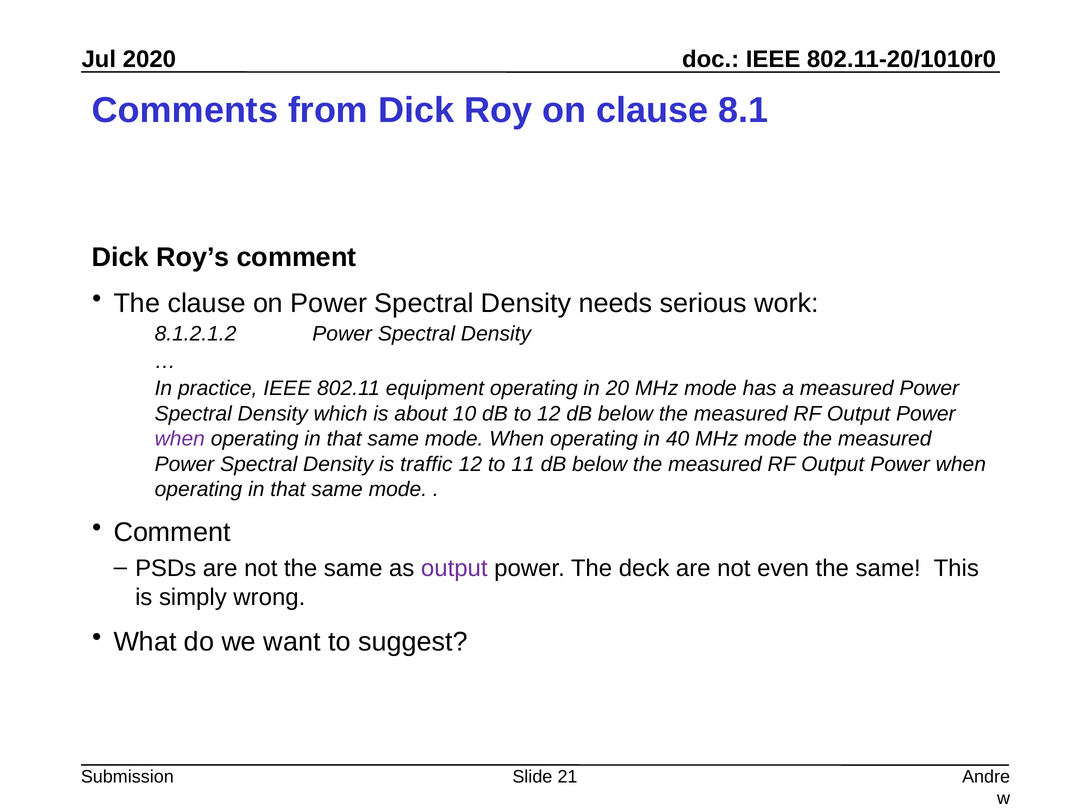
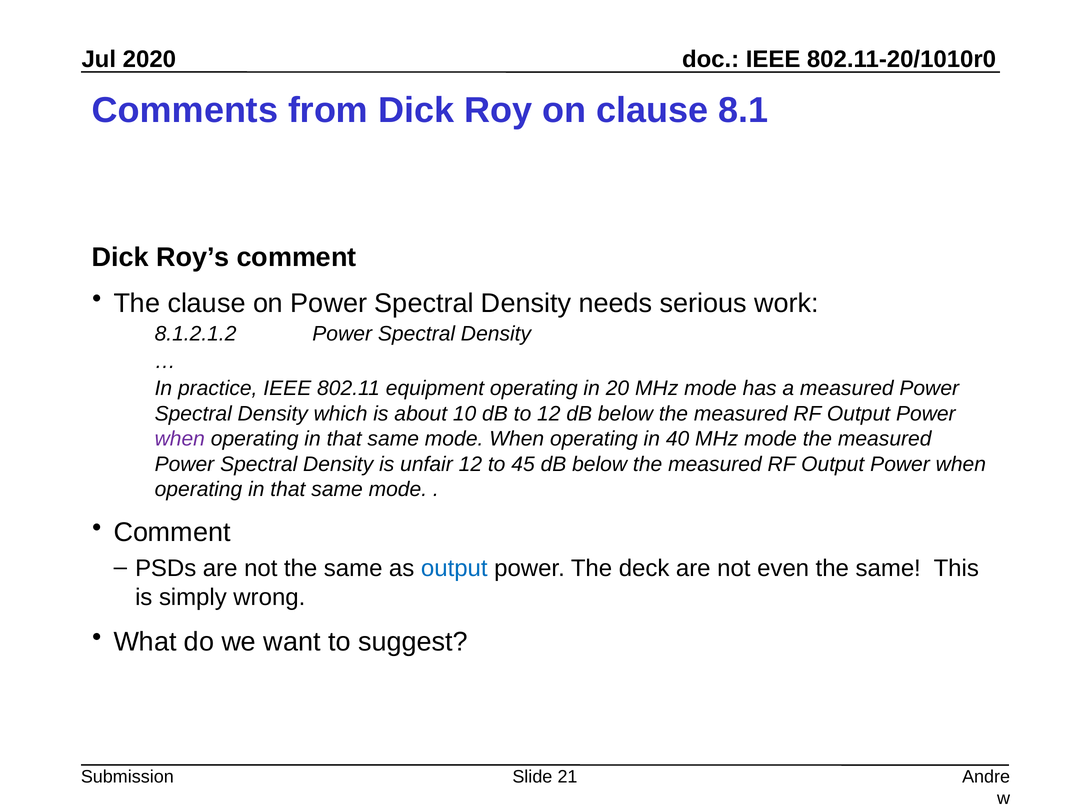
traffic: traffic -> unfair
11: 11 -> 45
output at (454, 569) colour: purple -> blue
